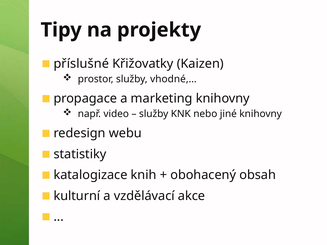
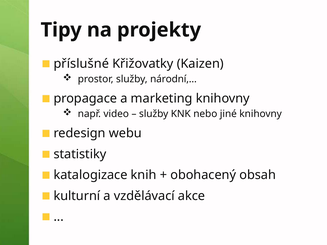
vhodné,…: vhodné,… -> národní,…
